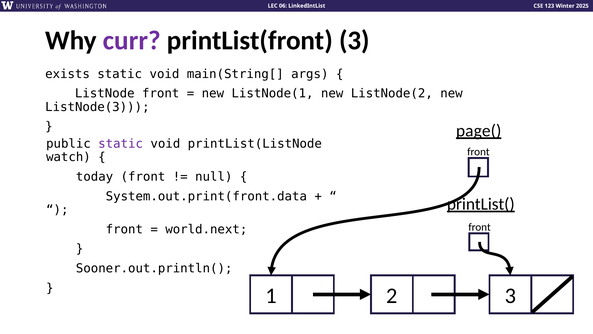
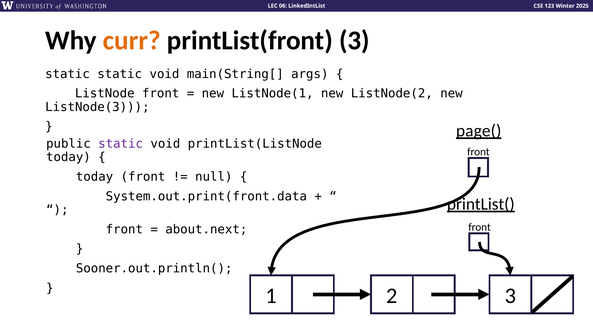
curr colour: purple -> orange
exists at (68, 74): exists -> static
watch at (68, 157): watch -> today
world.next: world.next -> about.next
